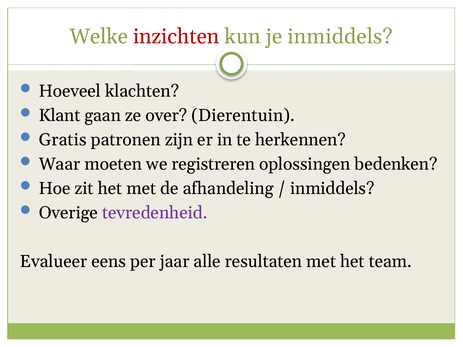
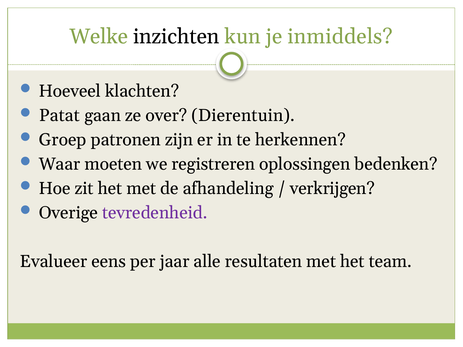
inzichten colour: red -> black
Klant: Klant -> Patat
Gratis: Gratis -> Groep
inmiddels at (332, 189): inmiddels -> verkrijgen
